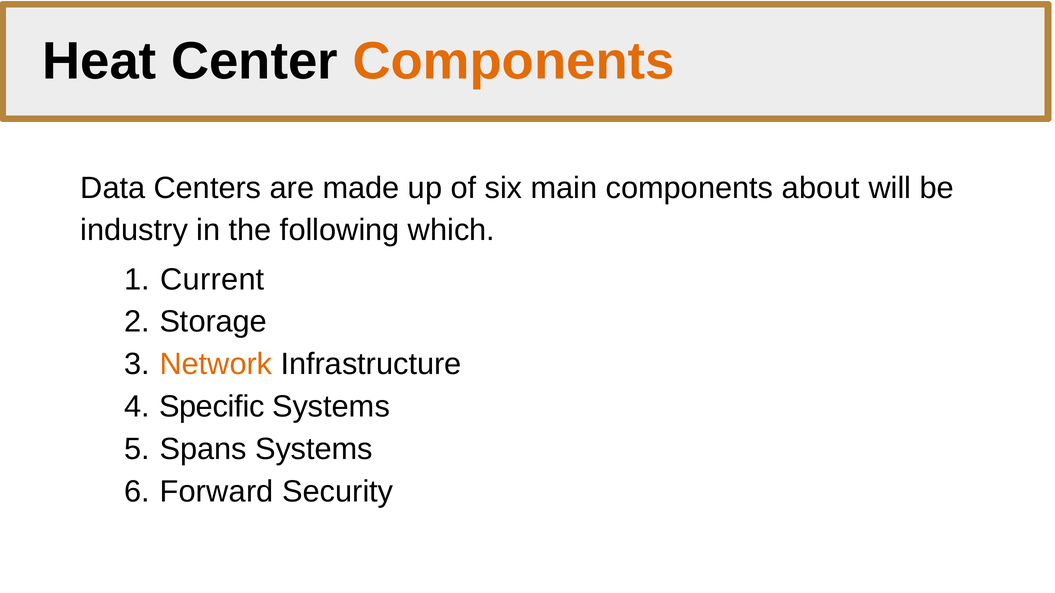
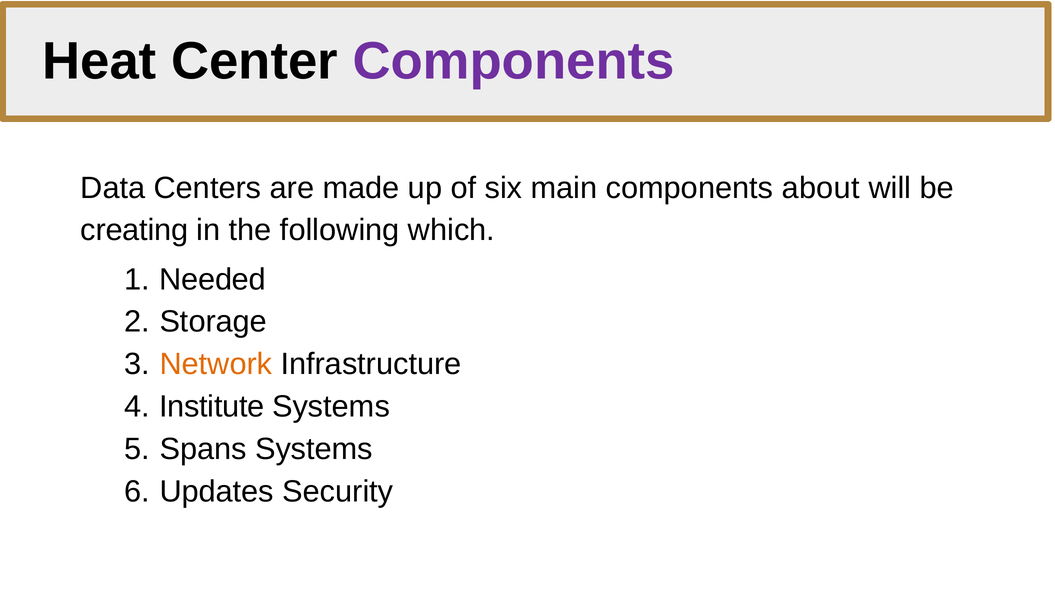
Components at (514, 61) colour: orange -> purple
industry: industry -> creating
Current: Current -> Needed
Specific: Specific -> Institute
Forward: Forward -> Updates
